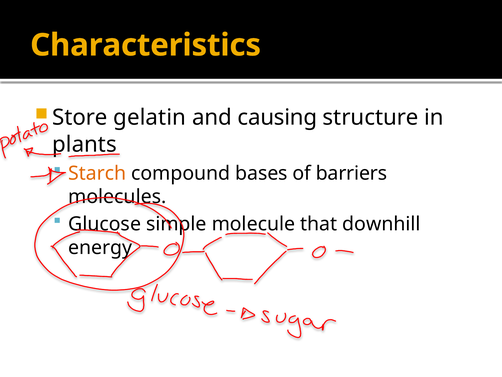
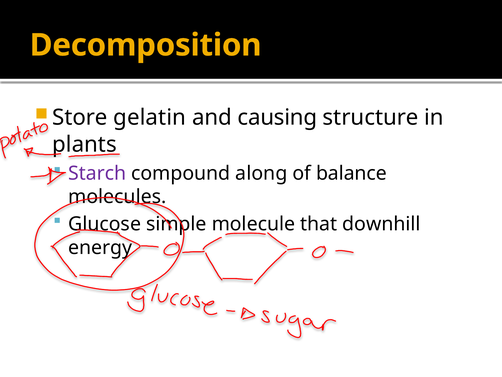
Characteristics: Characteristics -> Decomposition
Starch colour: orange -> purple
bases: bases -> along
barriers: barriers -> balance
